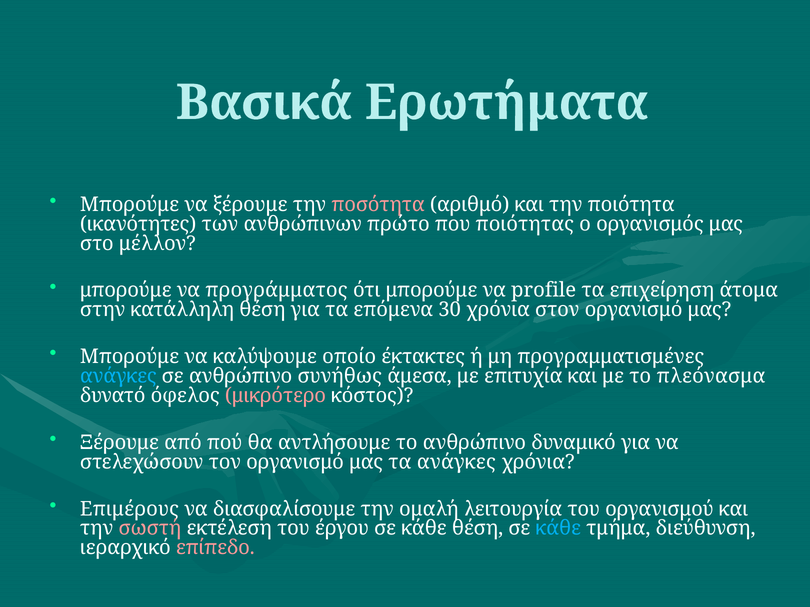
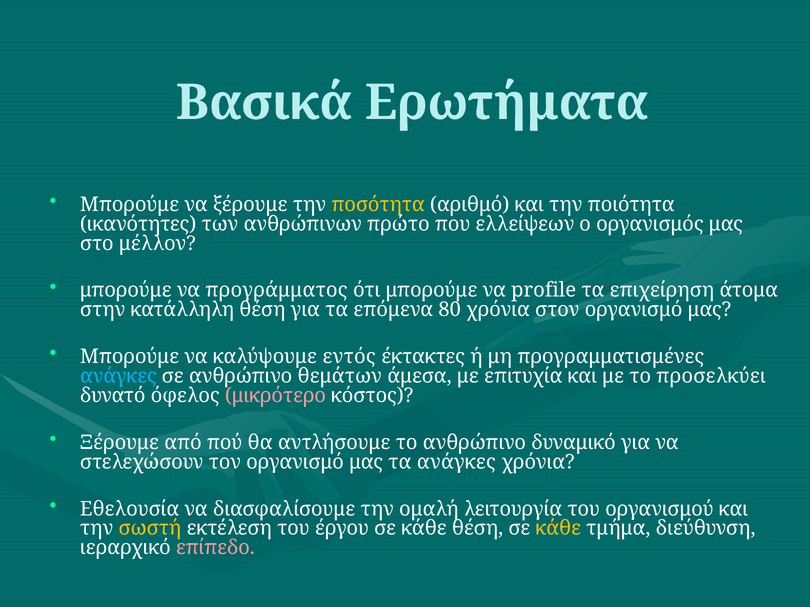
ποσότητα colour: pink -> yellow
ποιότητας: ποιότητας -> ελλείψεων
30: 30 -> 80
οποίο: οποίο -> εντός
συνήθως: συνήθως -> θεμάτων
πλεόνασμα: πλεόνασμα -> προσελκύει
Επιμέρους: Επιμέρους -> Εθελουσία
σωστή colour: pink -> yellow
κάθε at (558, 529) colour: light blue -> yellow
